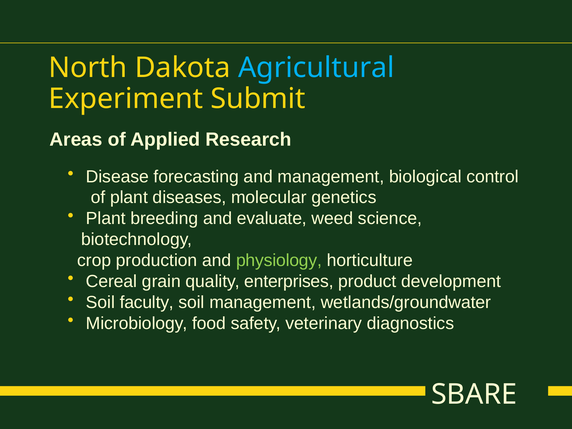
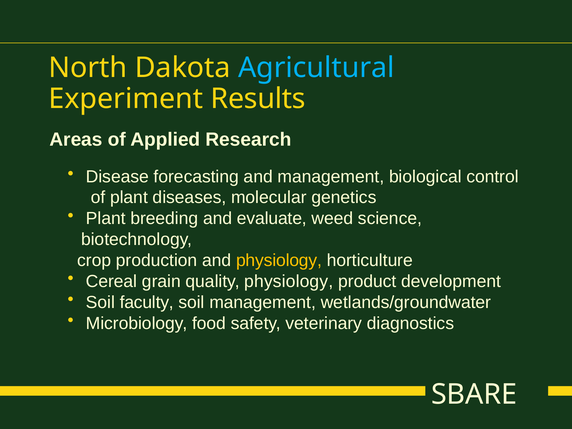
Submit: Submit -> Results
physiology at (279, 260) colour: light green -> yellow
quality enterprises: enterprises -> physiology
